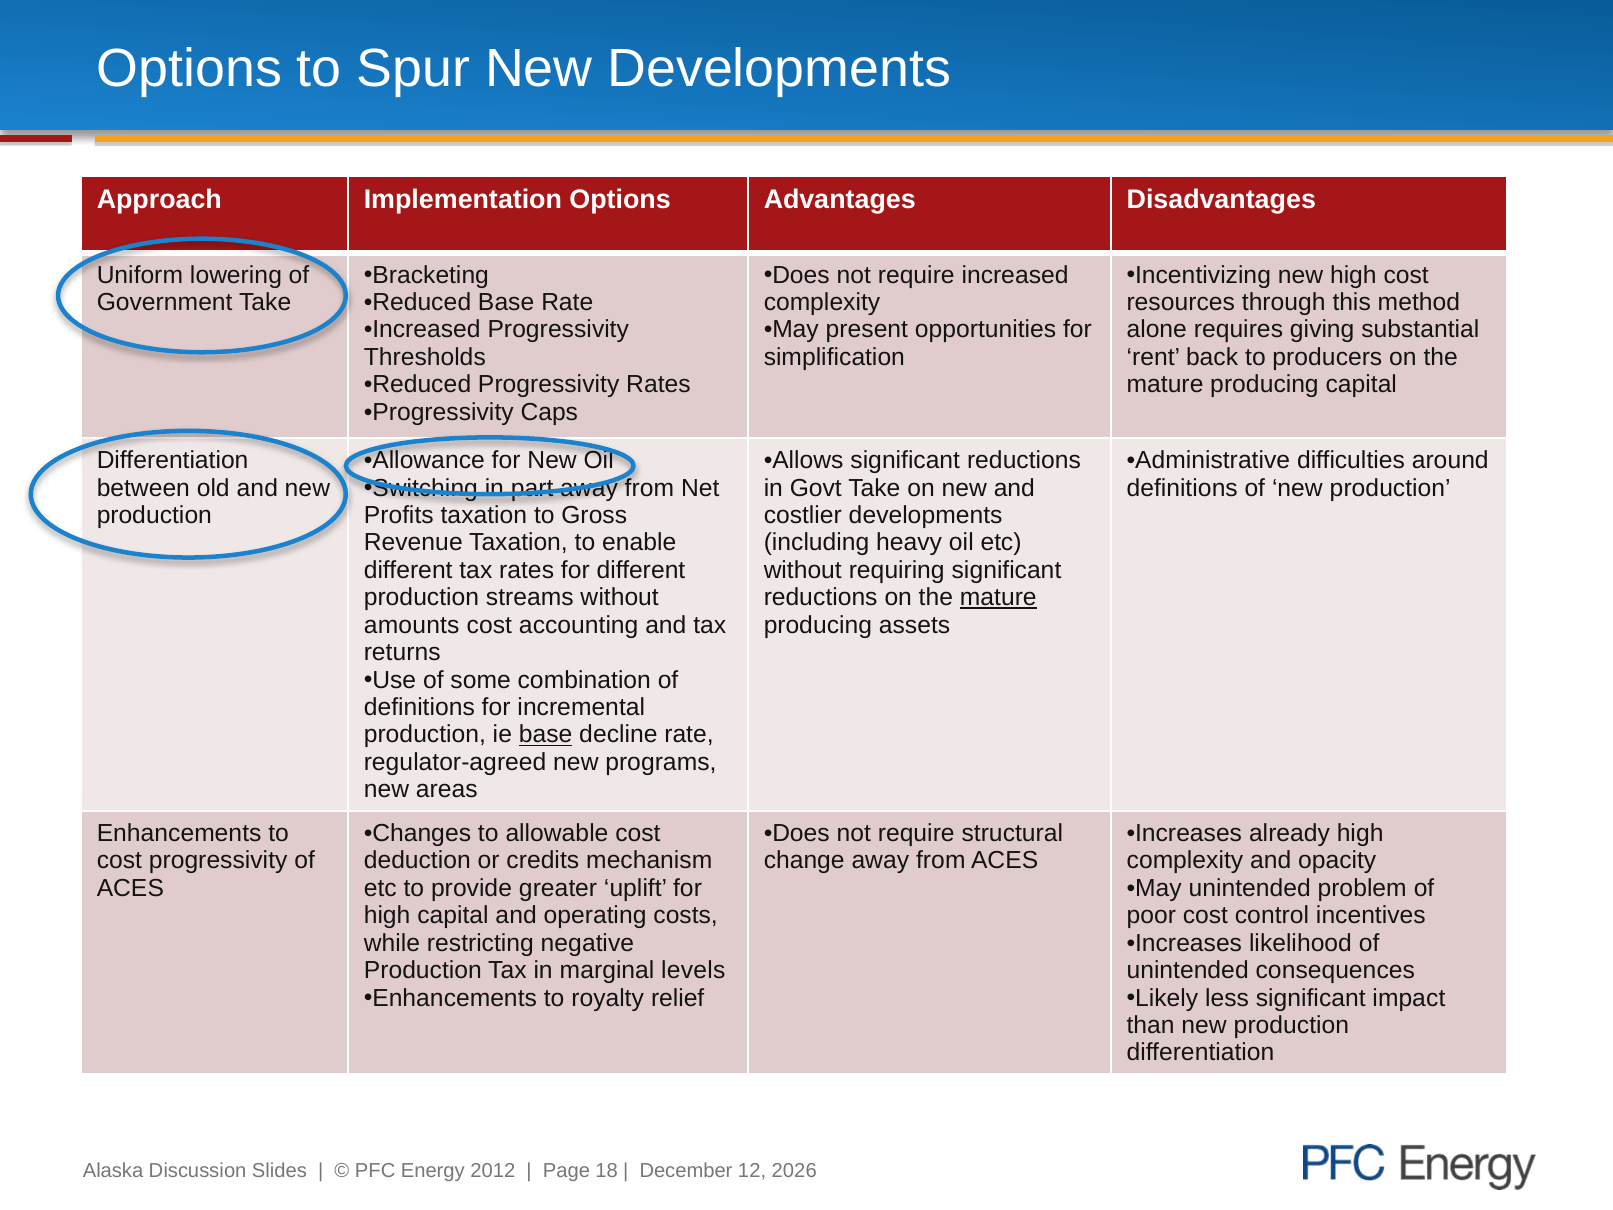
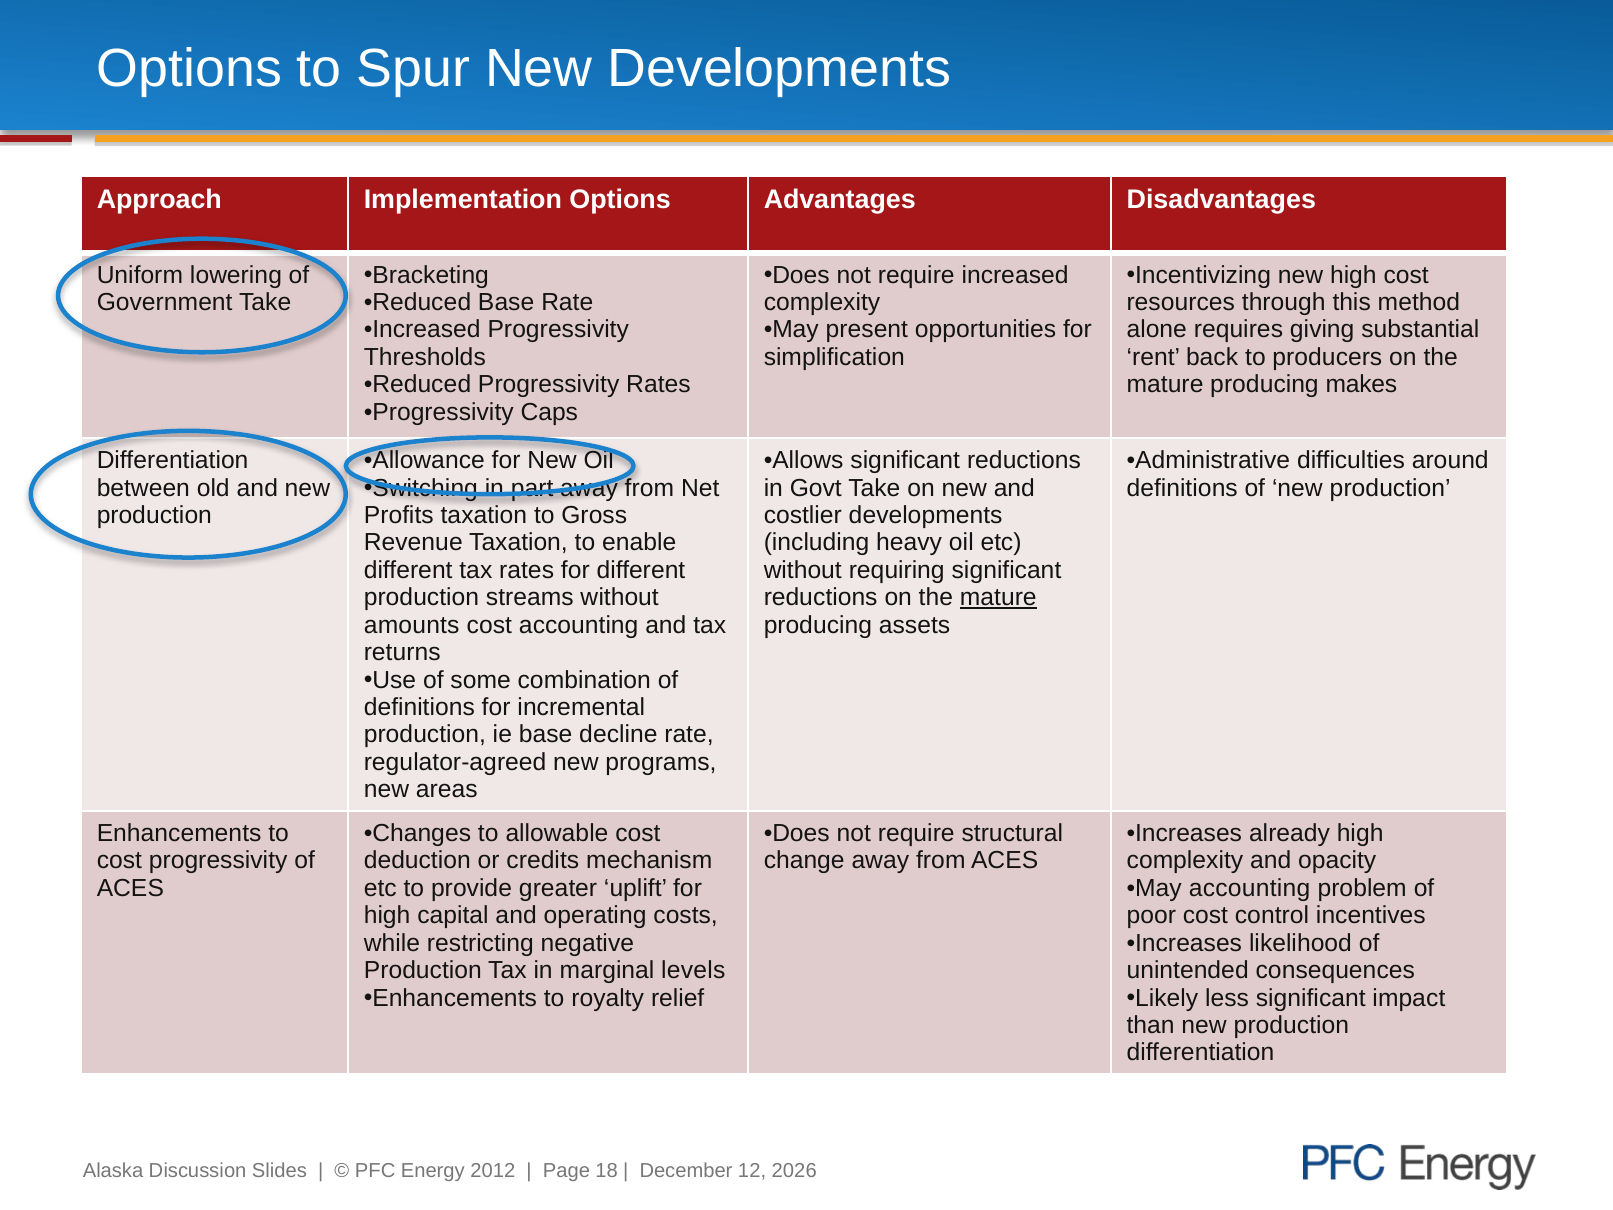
producing capital: capital -> makes
base at (546, 735) underline: present -> none
May unintended: unintended -> accounting
